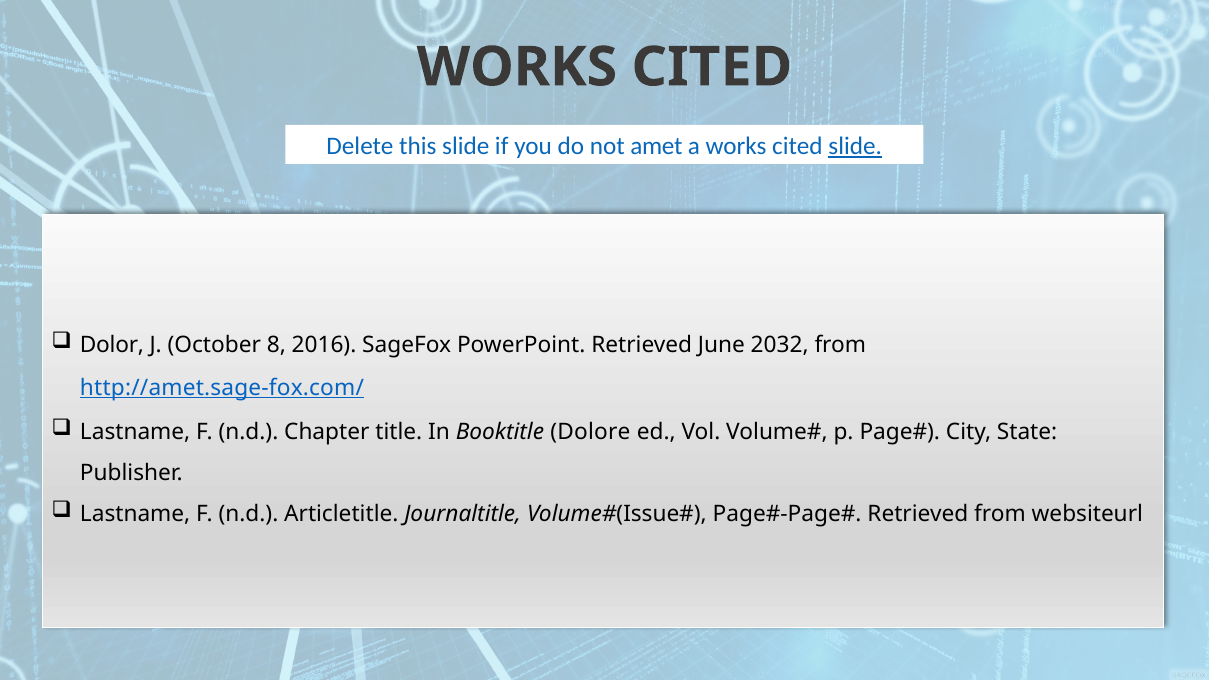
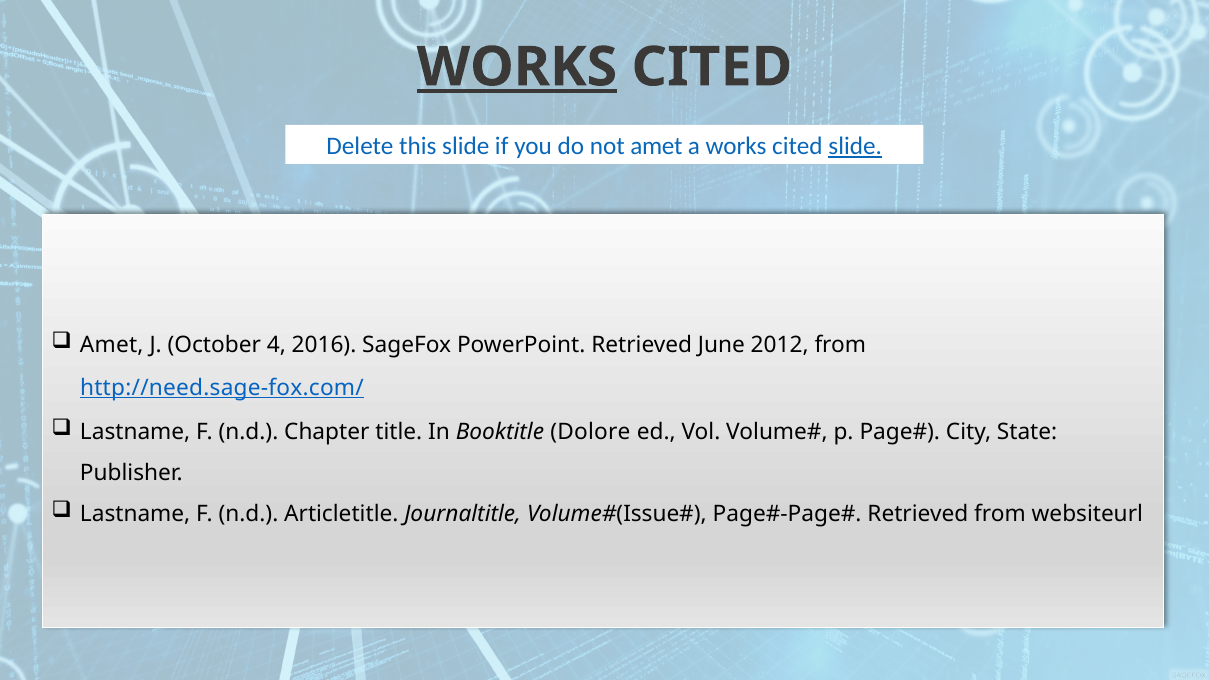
WORKS at (517, 67) underline: none -> present
Dolor at (112, 345): Dolor -> Amet
8: 8 -> 4
2032: 2032 -> 2012
http://amet.sage-fox.com/: http://amet.sage-fox.com/ -> http://need.sage-fox.com/
